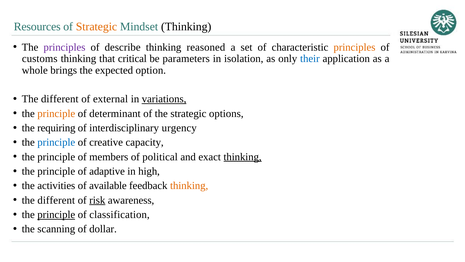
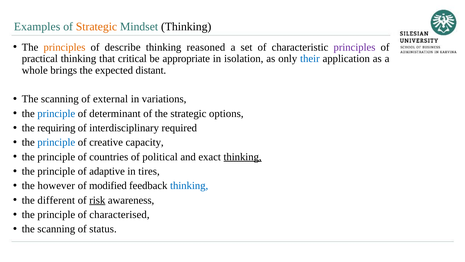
Resources: Resources -> Examples
principles at (64, 47) colour: purple -> orange
principles at (354, 47) colour: orange -> purple
customs: customs -> practical
parameters: parameters -> appropriate
option: option -> distant
different at (60, 99): different -> scanning
variations underline: present -> none
principle at (56, 113) colour: orange -> blue
urgency: urgency -> required
members: members -> countries
high: high -> tires
activities: activities -> however
available: available -> modified
thinking at (189, 185) colour: orange -> blue
principle at (56, 214) underline: present -> none
classification: classification -> characterised
dollar: dollar -> status
